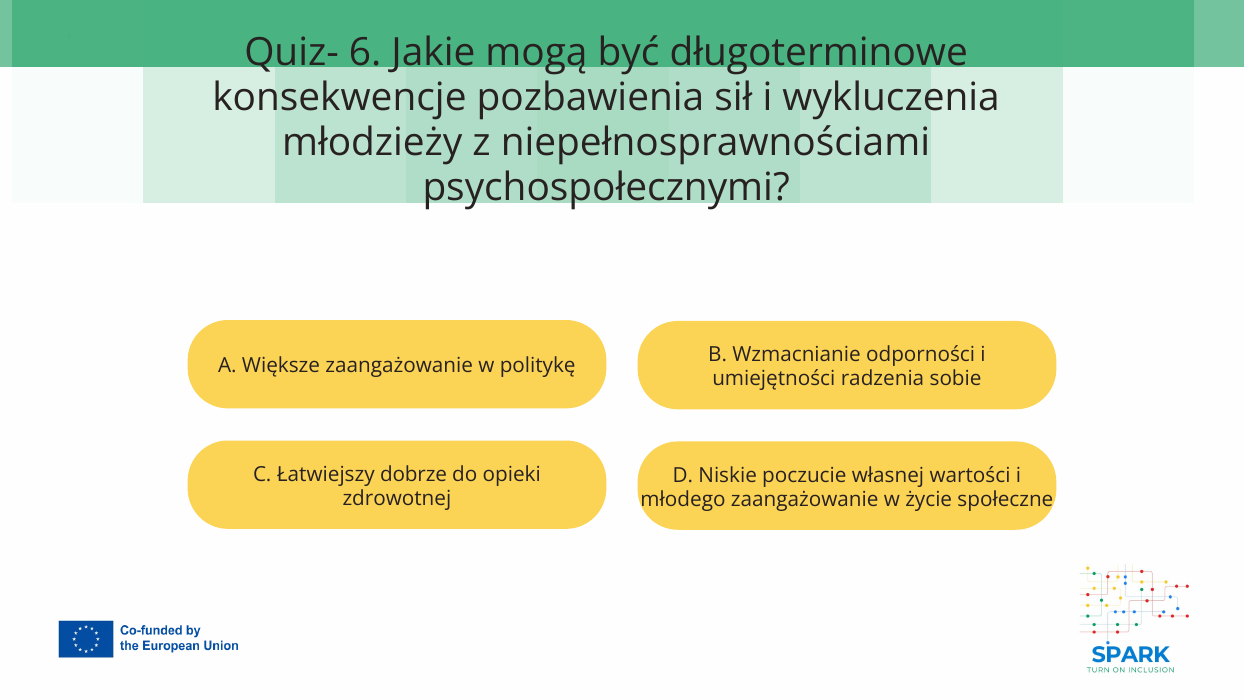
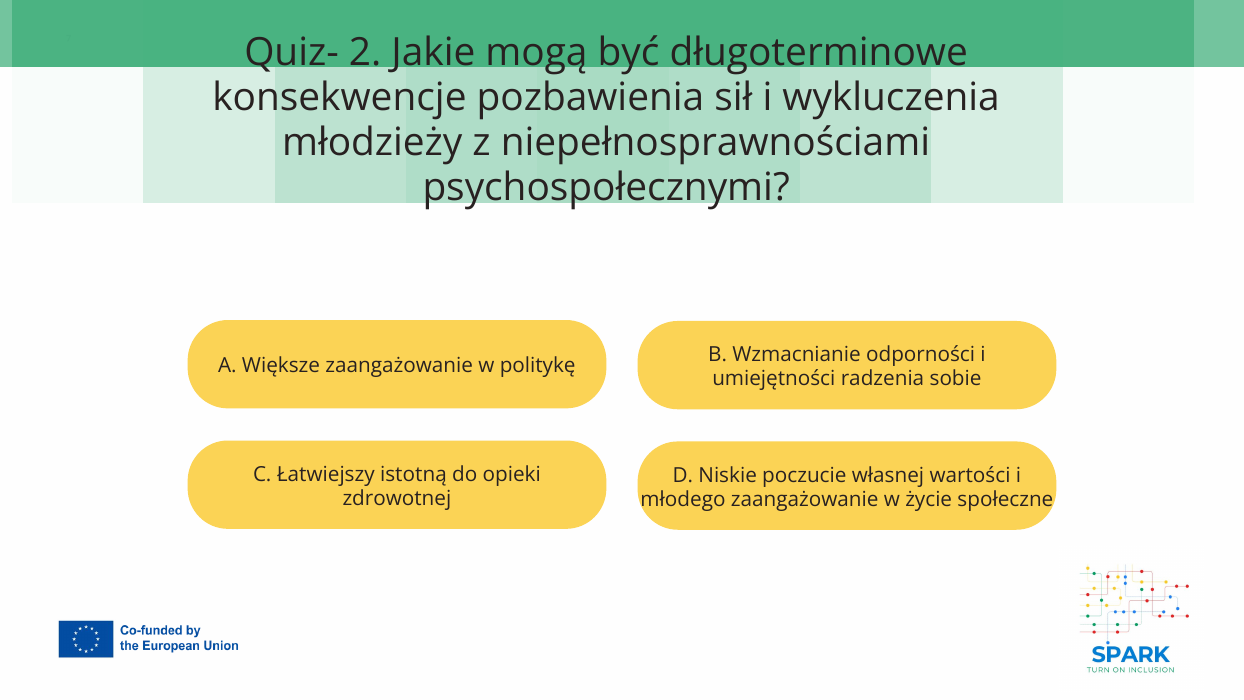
6: 6 -> 2
dobrze: dobrze -> istotną
